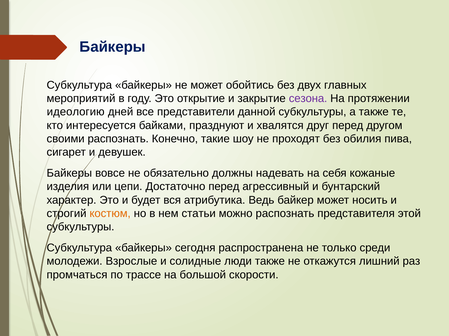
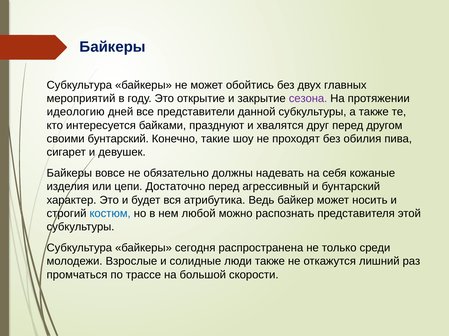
своими распознать: распознать -> бунтарский
костюм colour: orange -> blue
статьи: статьи -> любой
